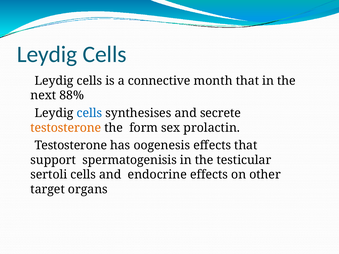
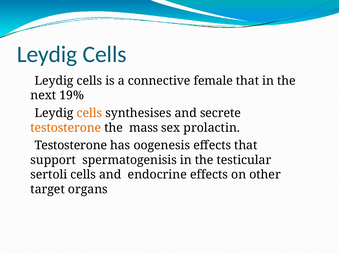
month: month -> female
88%: 88% -> 19%
cells at (89, 113) colour: blue -> orange
form: form -> mass
